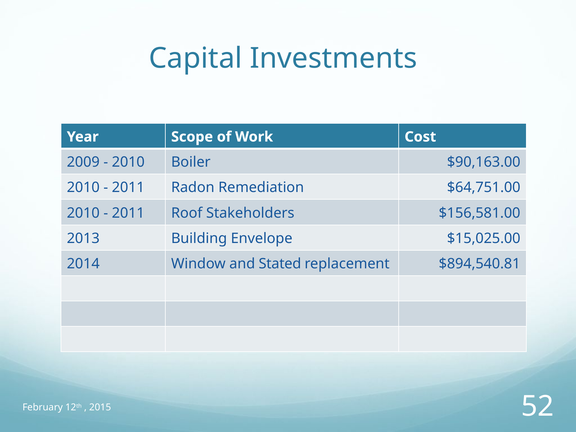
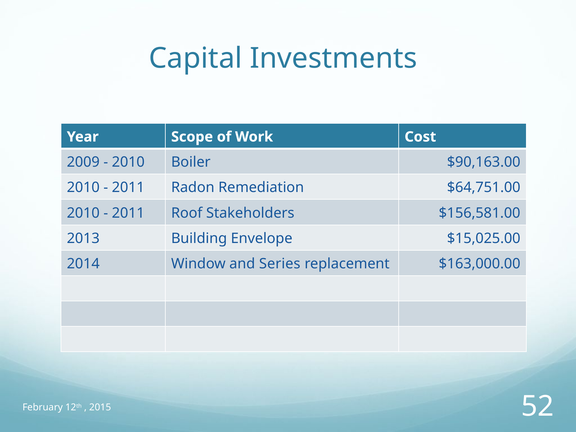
Stated: Stated -> Series
$894,540.81: $894,540.81 -> $163,000.00
